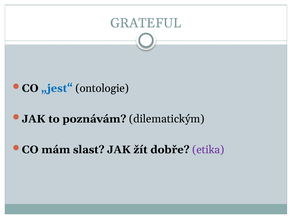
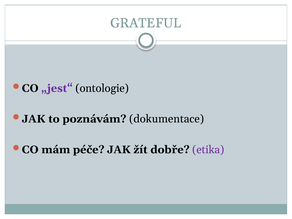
„jest“ colour: blue -> purple
dilematickým: dilematickým -> dokumentace
slast: slast -> péče
